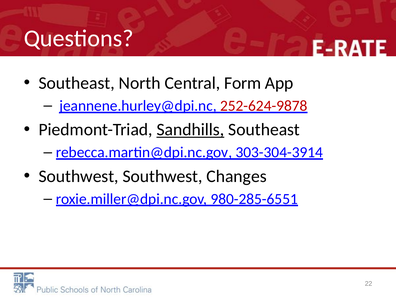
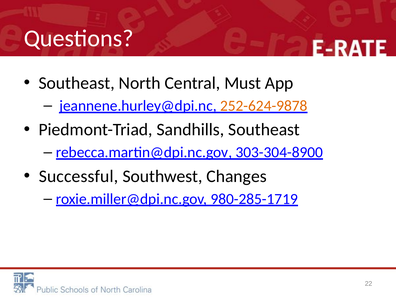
Form: Form -> Must
252-624-9878 colour: red -> orange
Sandhills underline: present -> none
303-304-3914: 303-304-3914 -> 303-304-8900
Southwest at (79, 176): Southwest -> Successful
980-285-6551: 980-285-6551 -> 980-285-1719
